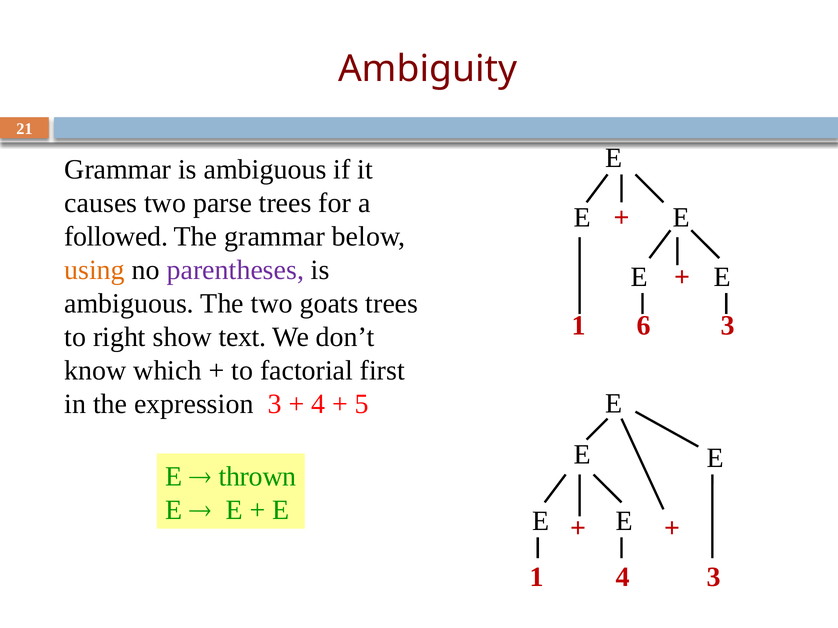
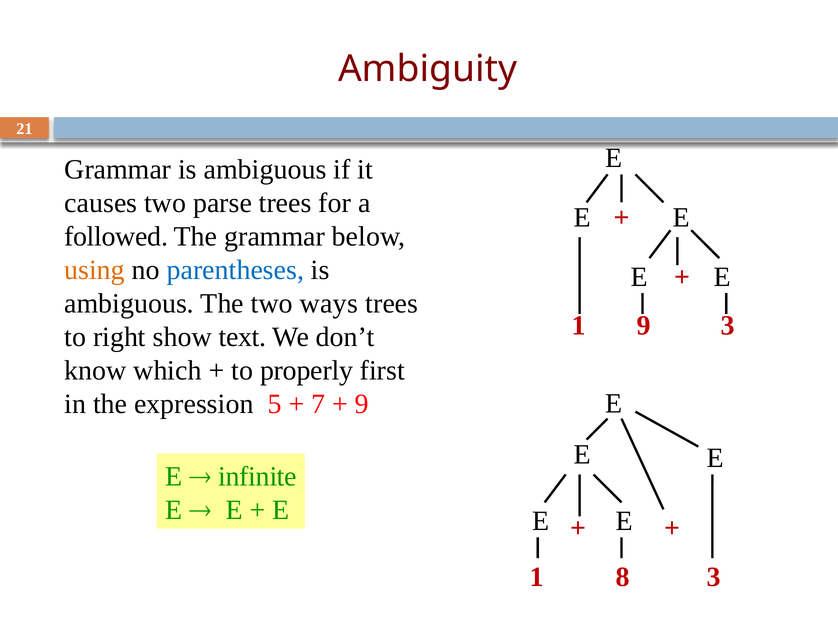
parentheses colour: purple -> blue
goats: goats -> ways
1 6: 6 -> 9
factorial: factorial -> properly
expression 3: 3 -> 5
4 at (318, 404): 4 -> 7
5 at (362, 404): 5 -> 9
thrown: thrown -> infinite
1 4: 4 -> 8
